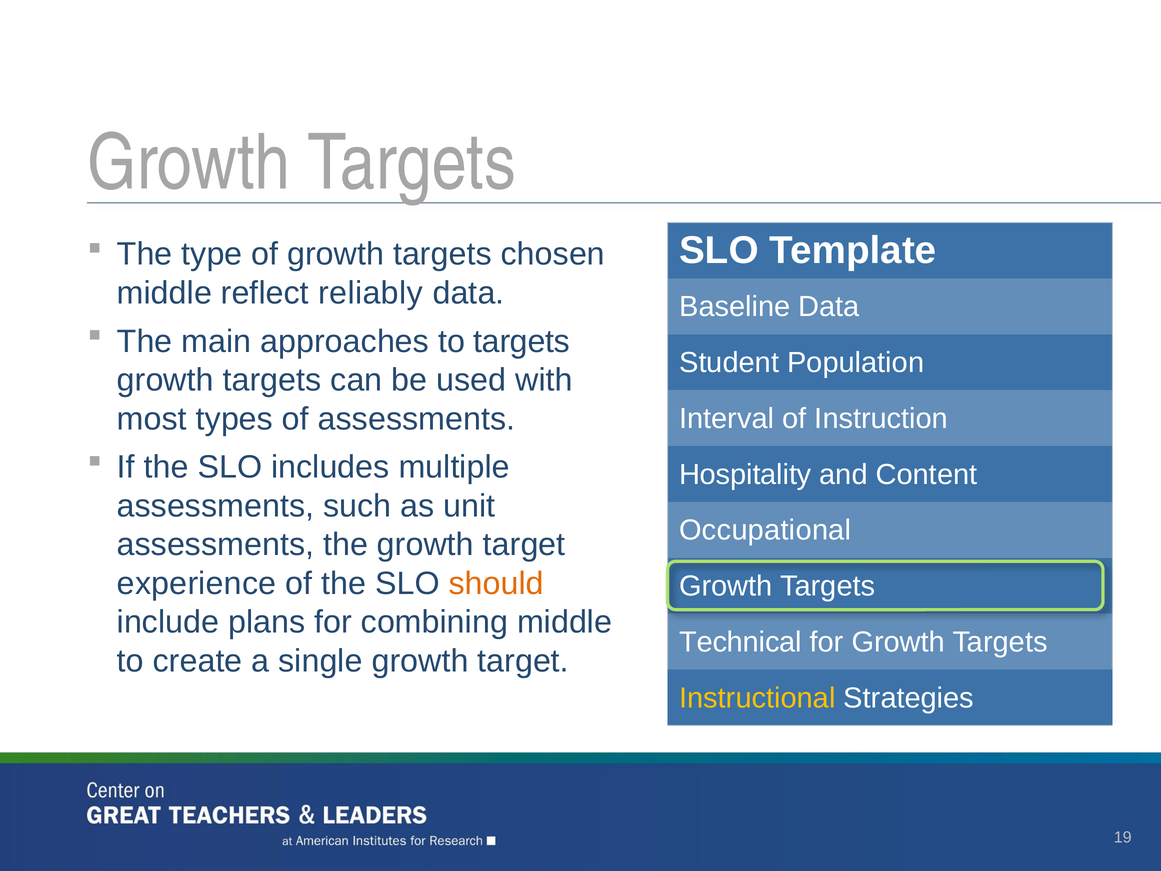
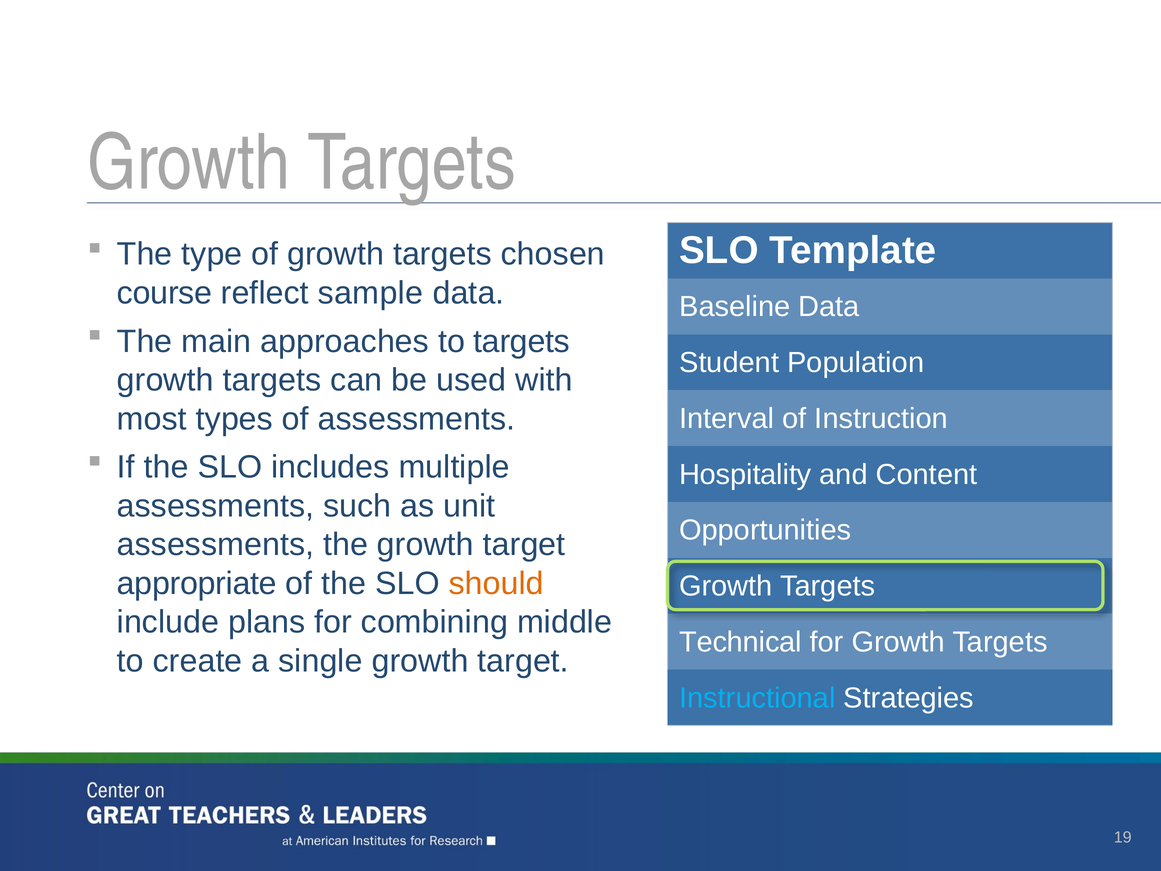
middle at (164, 293): middle -> course
reliably: reliably -> sample
Occupational: Occupational -> Opportunities
experience: experience -> appropriate
Instructional colour: yellow -> light blue
